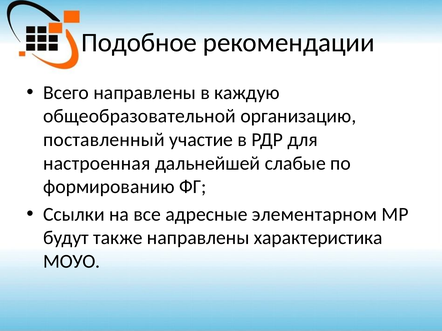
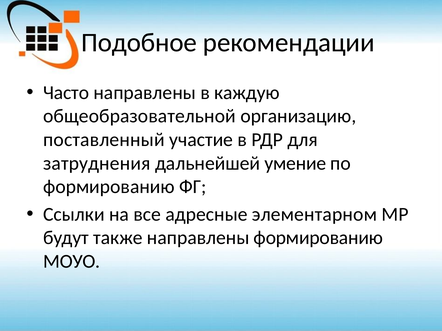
Всего: Всего -> Часто
настроенная: настроенная -> затруднения
слабые: слабые -> умение
направлены характеристика: характеристика -> формированию
